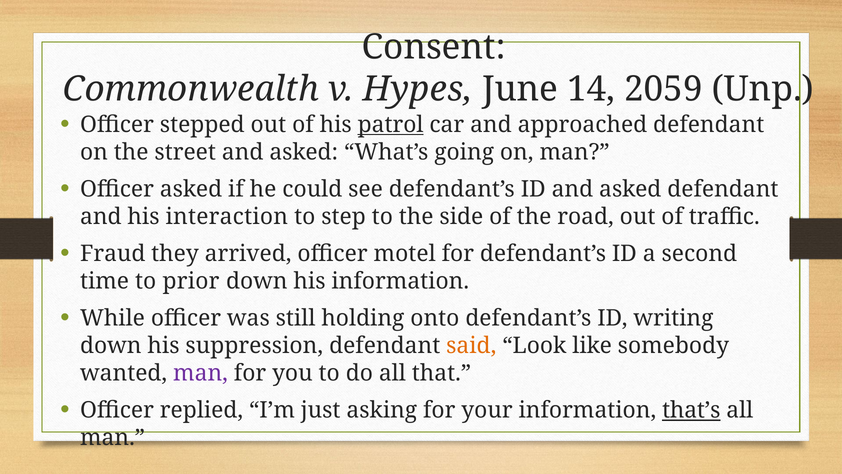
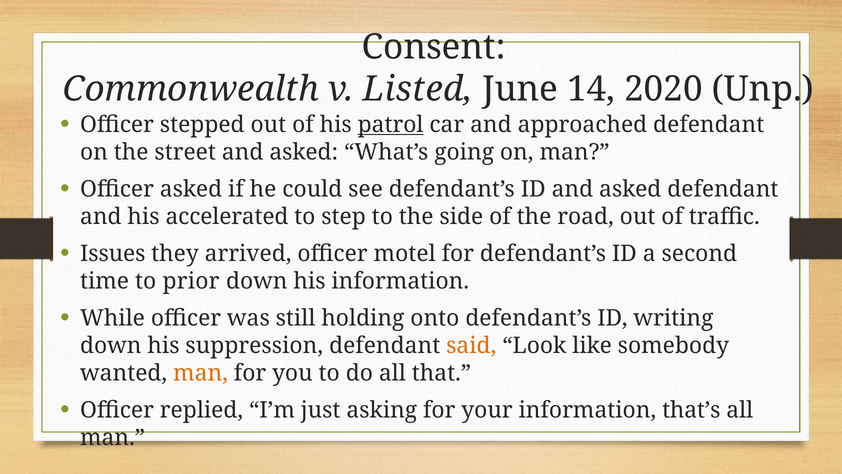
Hypes: Hypes -> Listed
2059: 2059 -> 2020
interaction: interaction -> accelerated
Fraud: Fraud -> Issues
man at (201, 373) colour: purple -> orange
that’s underline: present -> none
